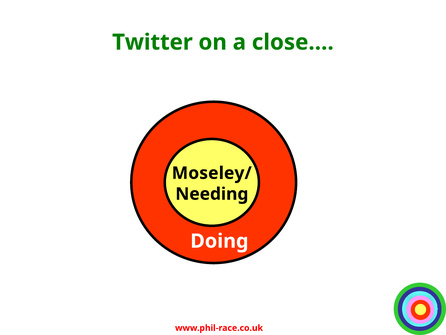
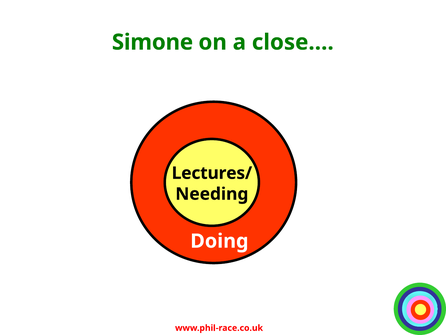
Twitter: Twitter -> Simone
Moseley/: Moseley/ -> Lectures/
